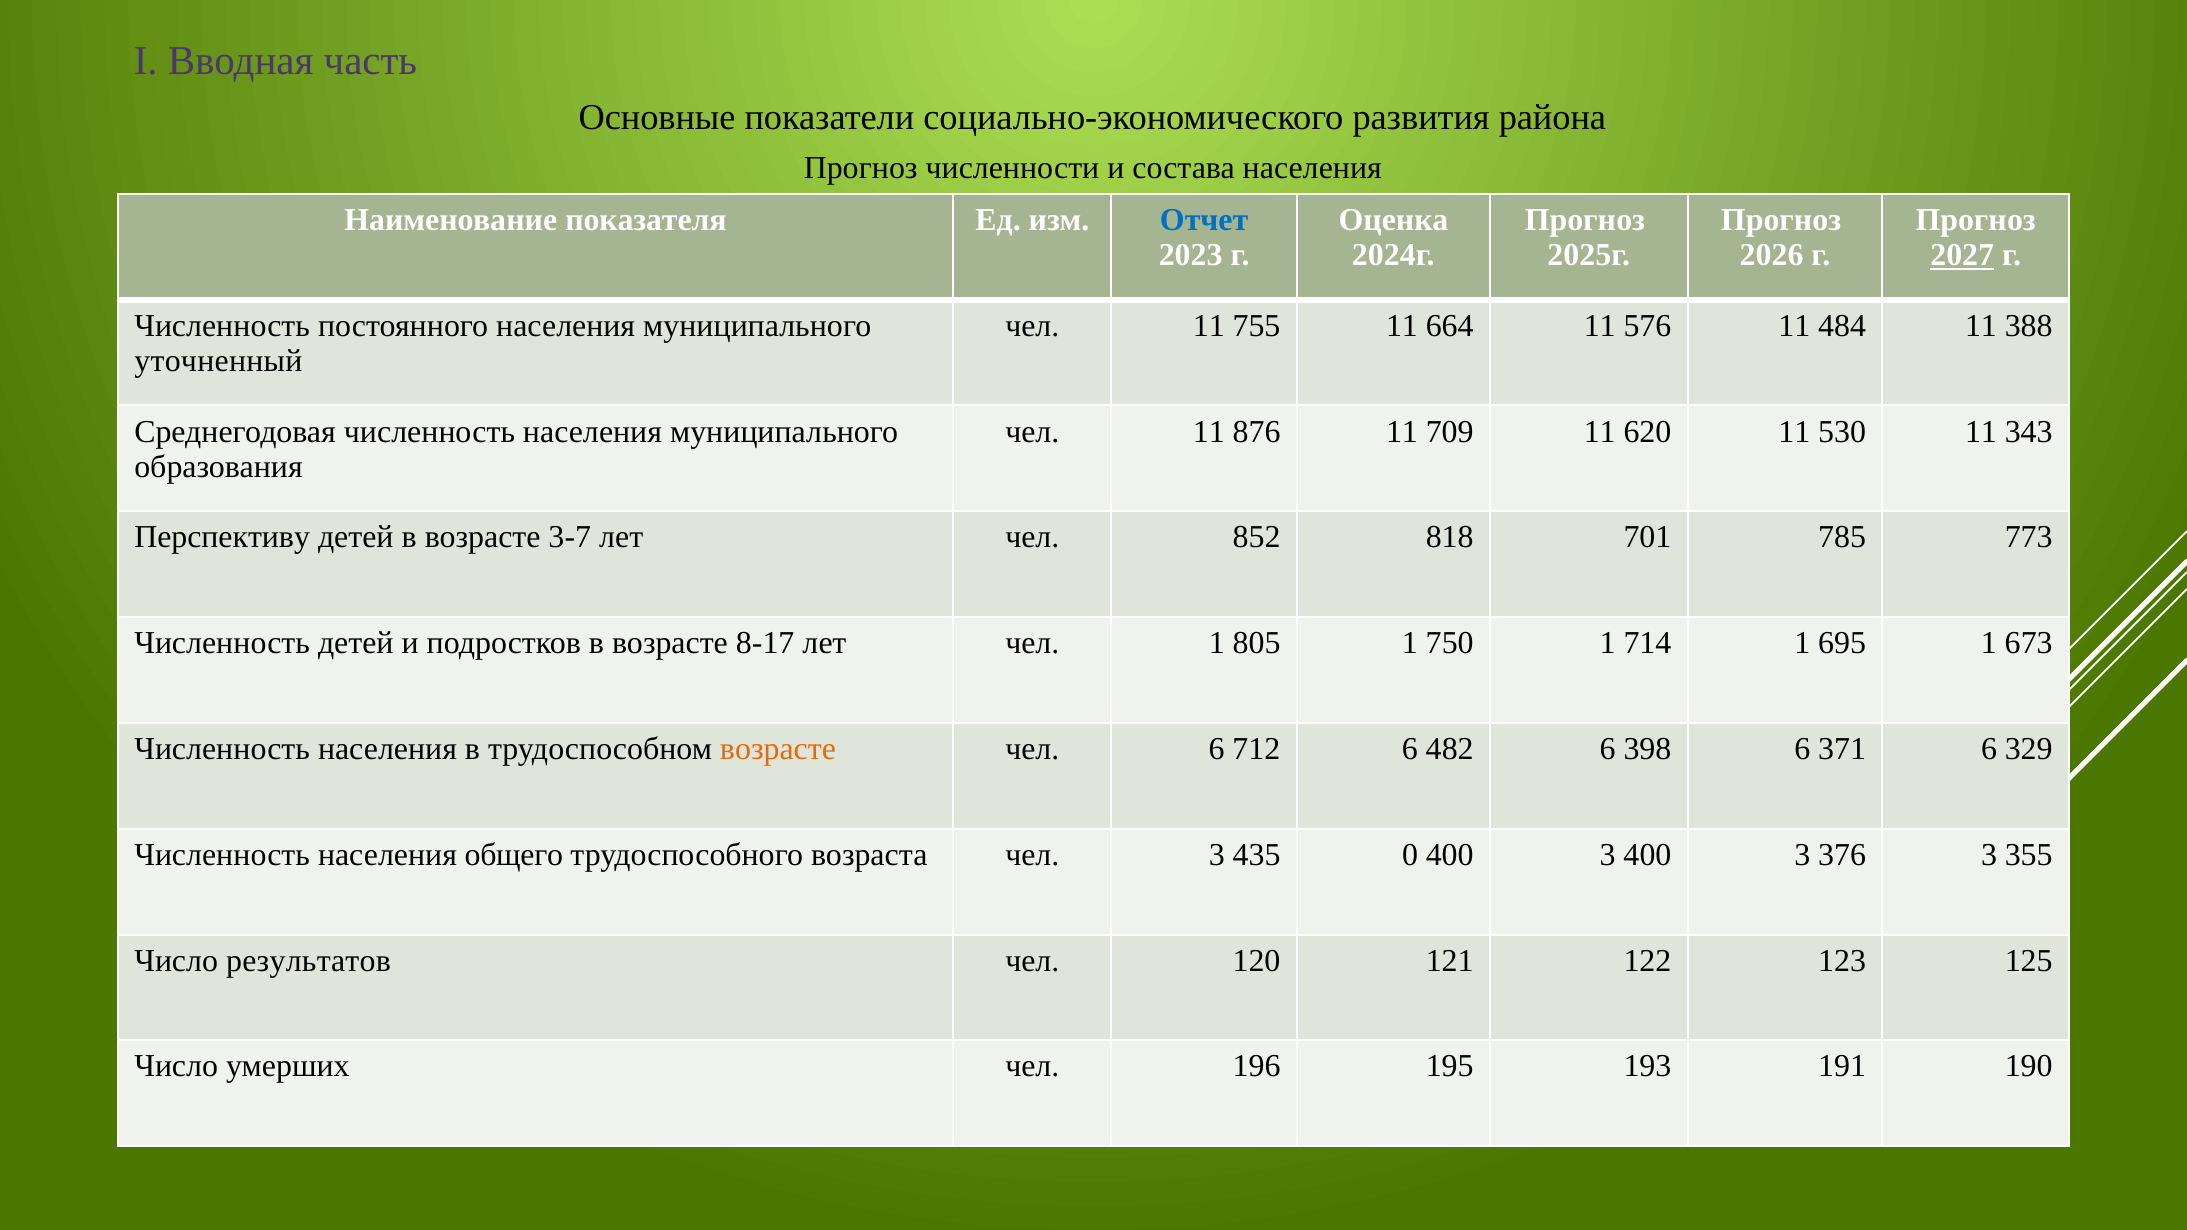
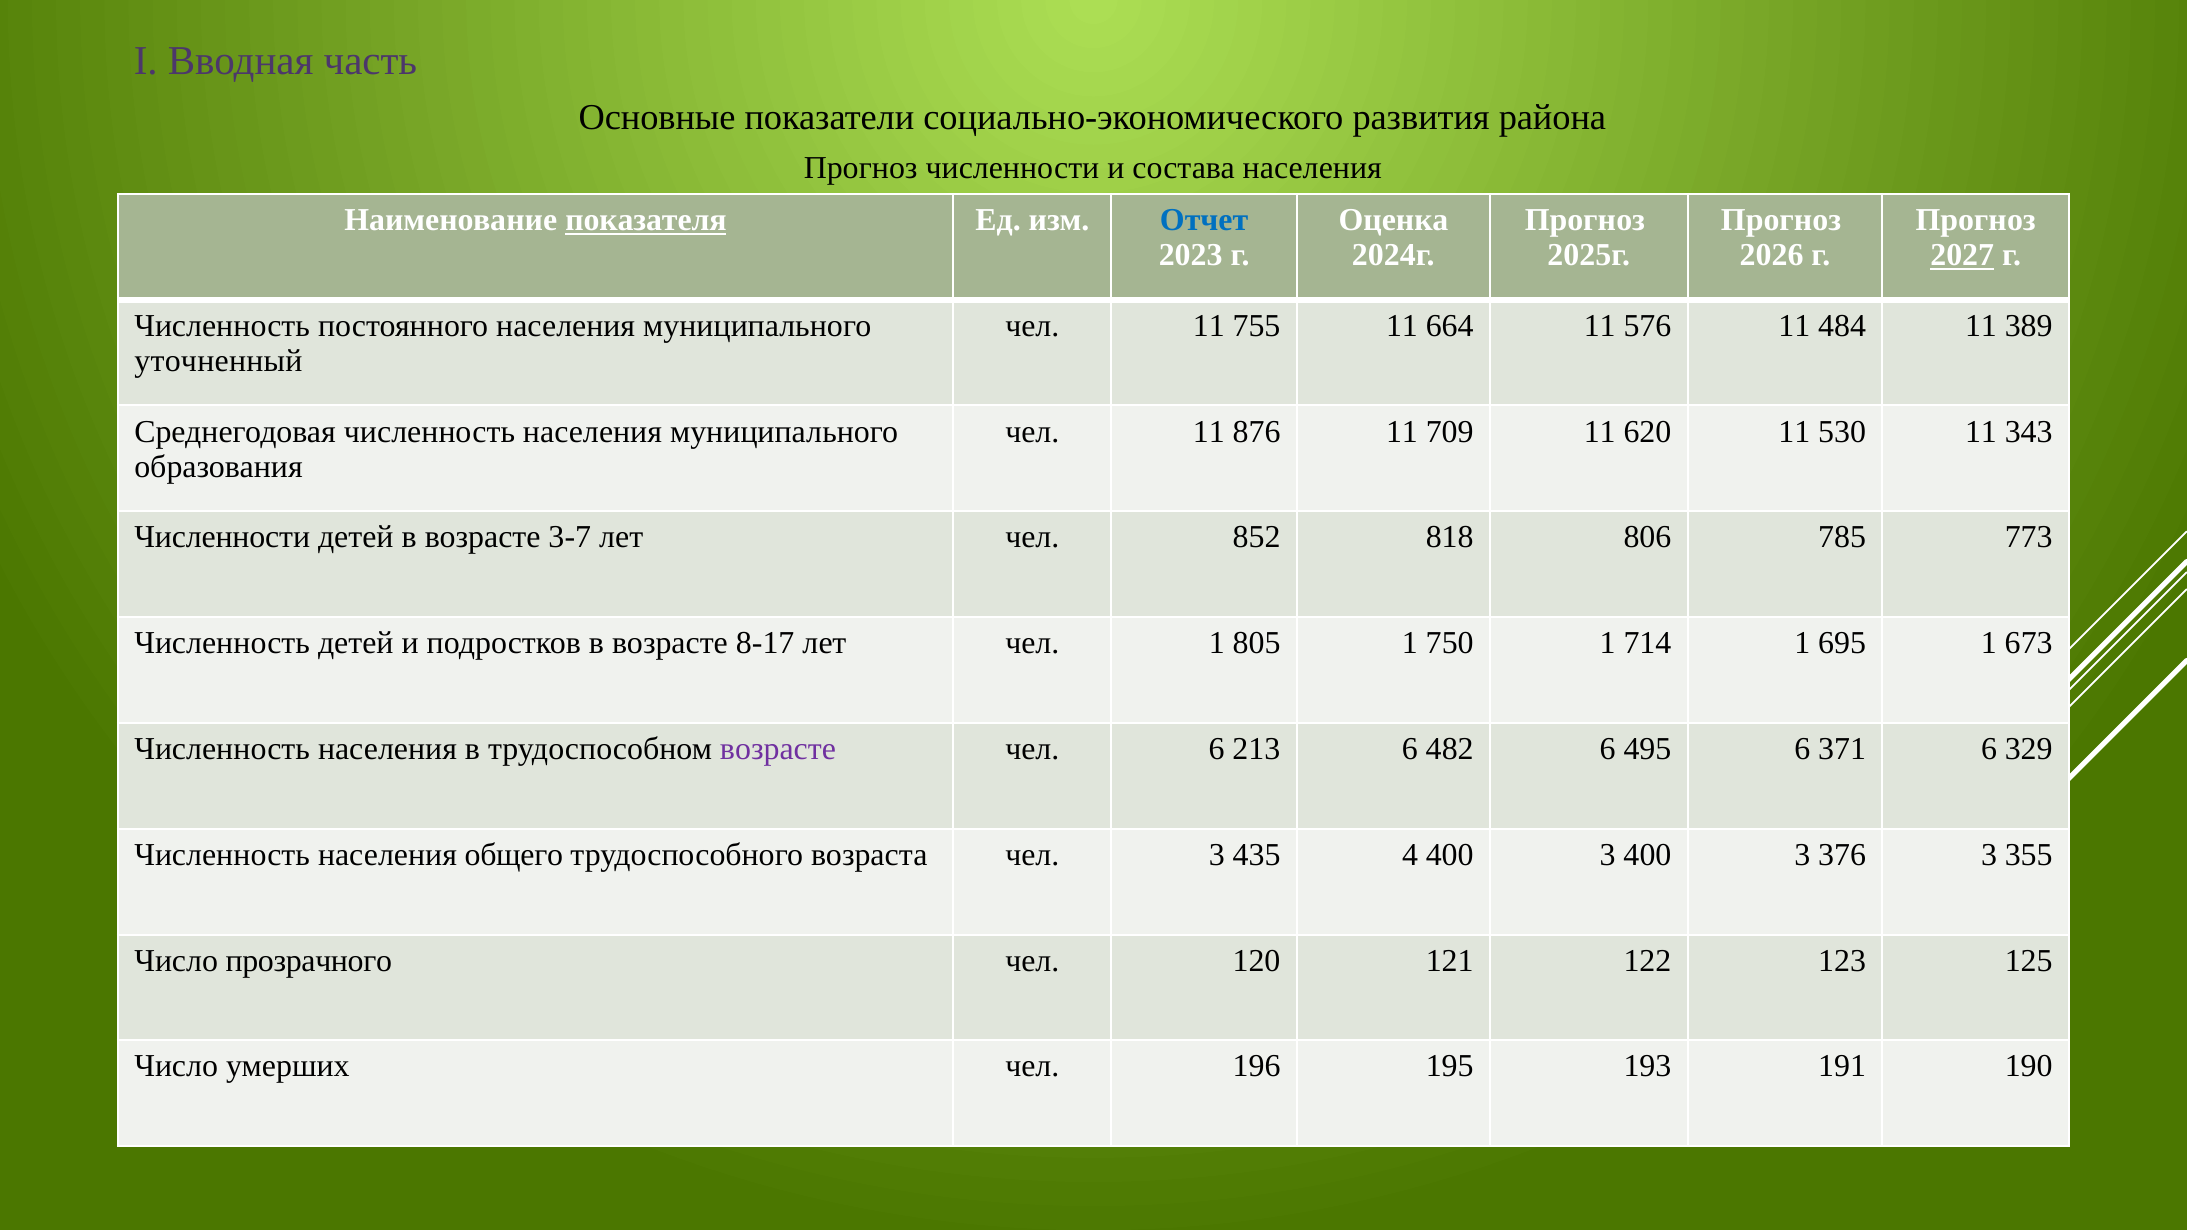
показателя underline: none -> present
388: 388 -> 389
Перспективу at (222, 537): Перспективу -> Численности
701: 701 -> 806
возрасте at (778, 749) colour: orange -> purple
712: 712 -> 213
398: 398 -> 495
0: 0 -> 4
результатов: результатов -> прозрачного
